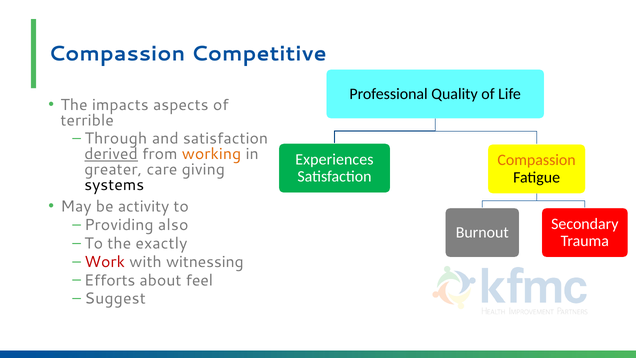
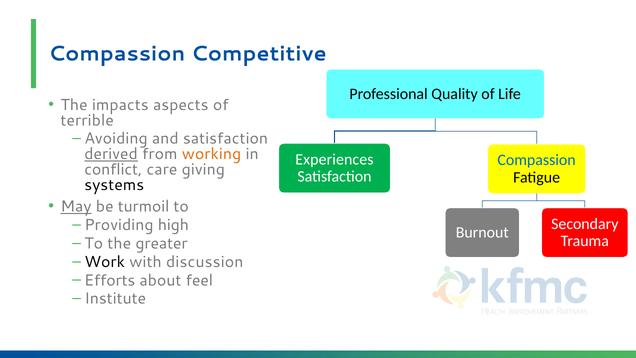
Through: Through -> Avoiding
Compassion at (537, 160) colour: orange -> blue
greater: greater -> conflict
May underline: none -> present
activity: activity -> turmoil
also: also -> high
exactly: exactly -> greater
Work colour: red -> black
witnessing: witnessing -> discussion
Suggest: Suggest -> Institute
